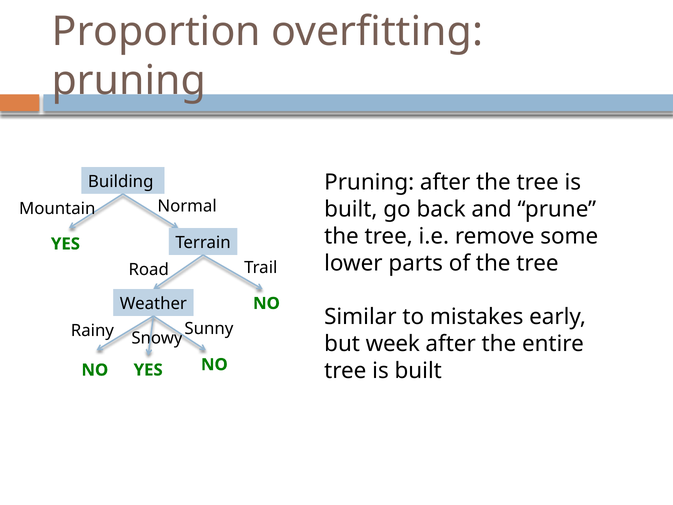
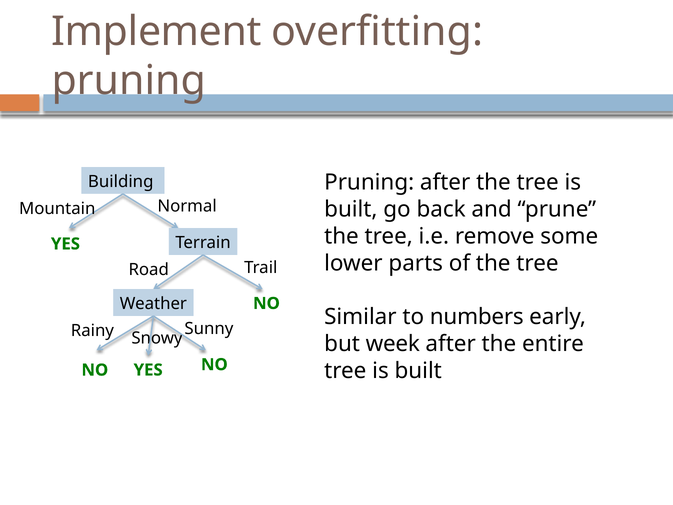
Proportion: Proportion -> Implement
mistakes: mistakes -> numbers
